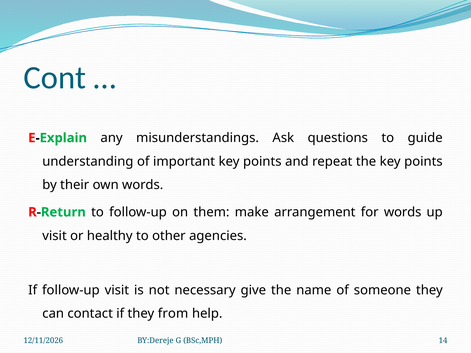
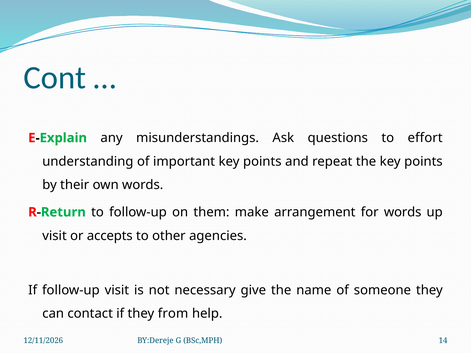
guide: guide -> effort
healthy: healthy -> accepts
